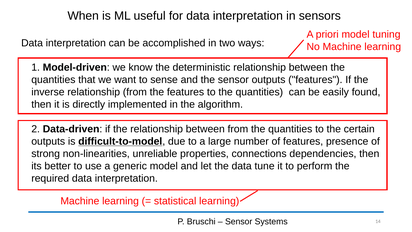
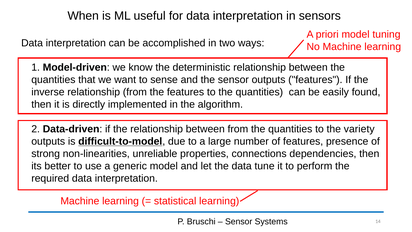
certain: certain -> variety
